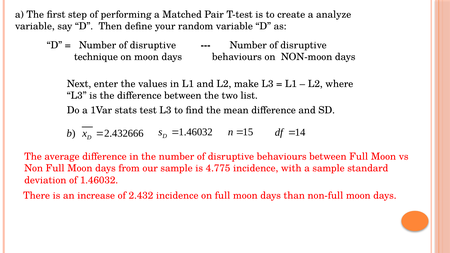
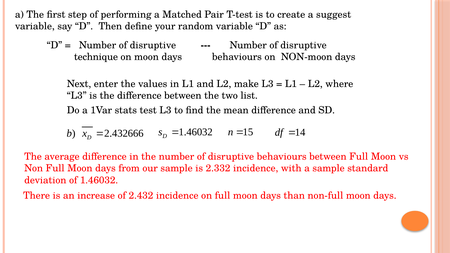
analyze: analyze -> suggest
4.775: 4.775 -> 2.332
